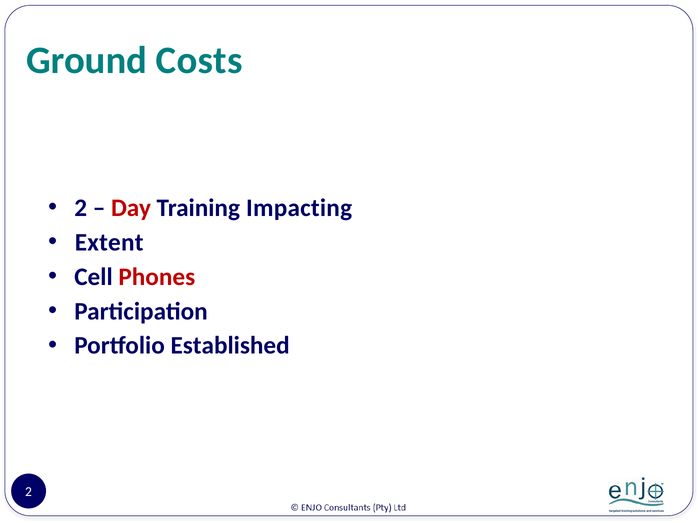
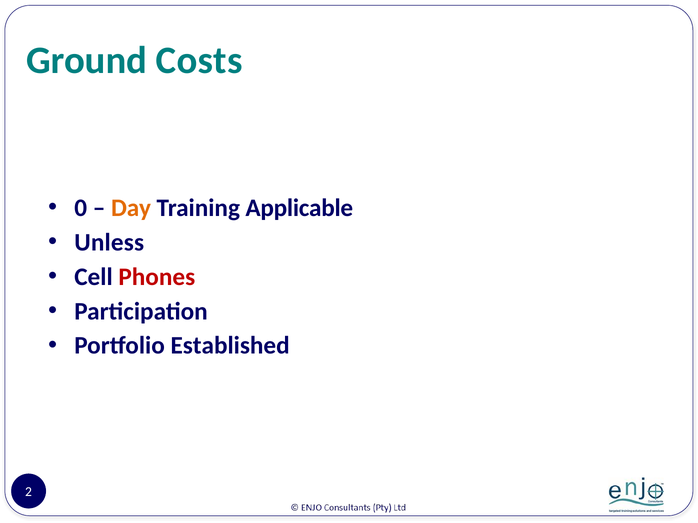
2 at (81, 208): 2 -> 0
Day colour: red -> orange
Impacting: Impacting -> Applicable
Extent: Extent -> Unless
